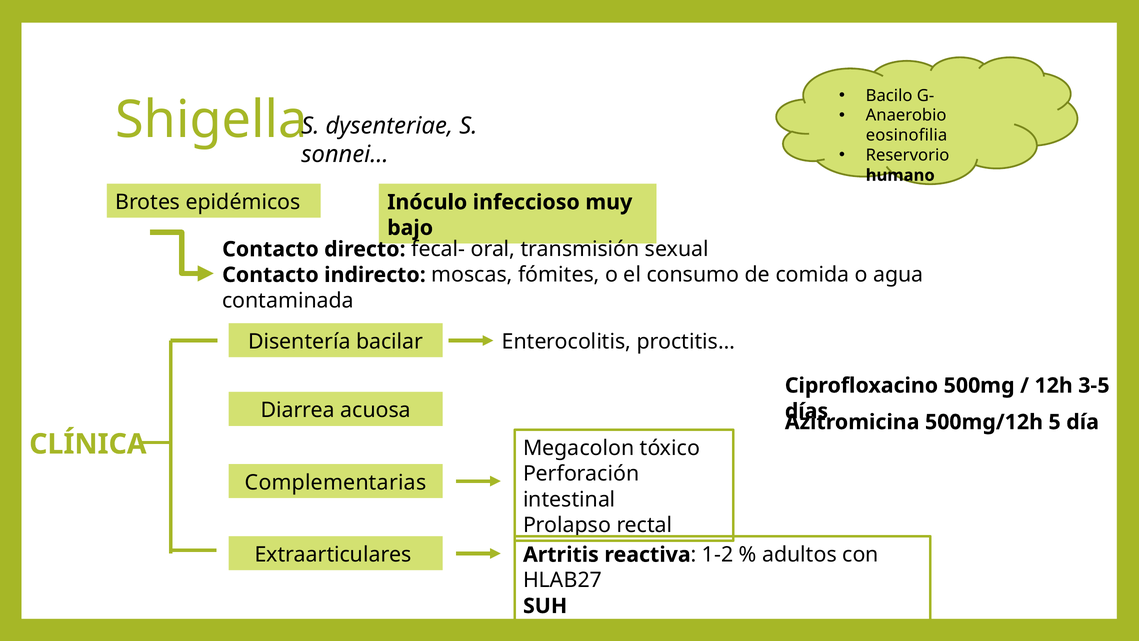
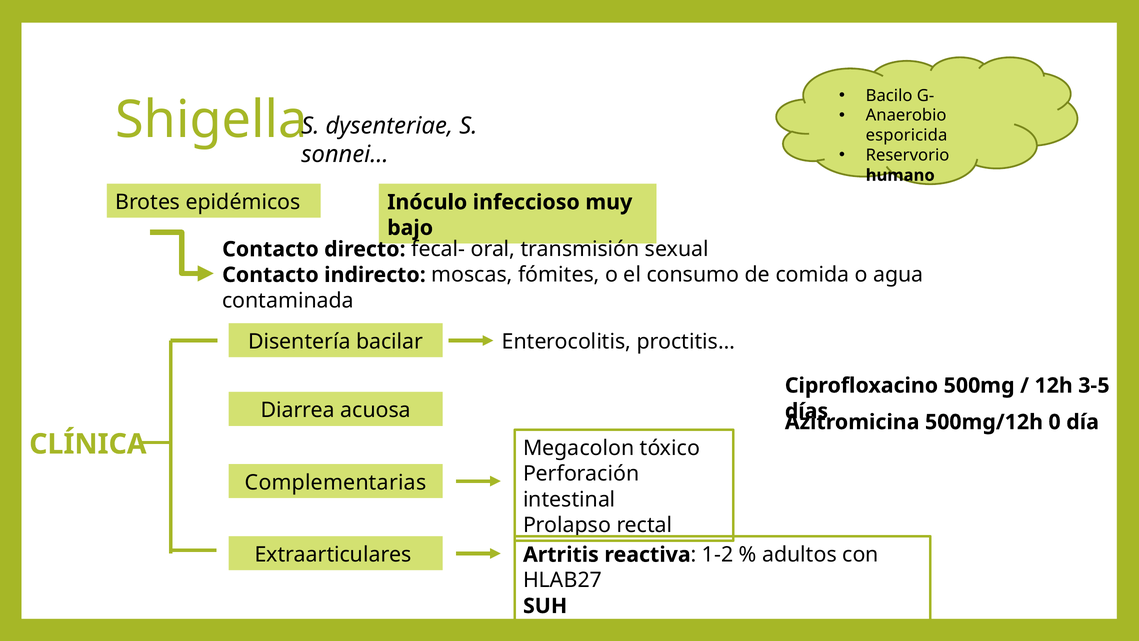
eosinofilia: eosinofilia -> esporicida
5: 5 -> 0
